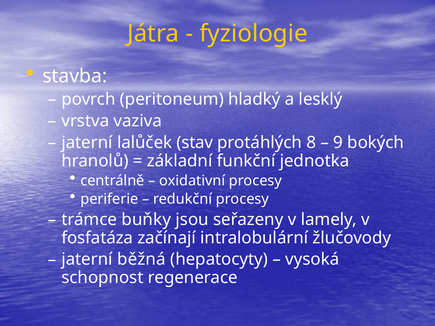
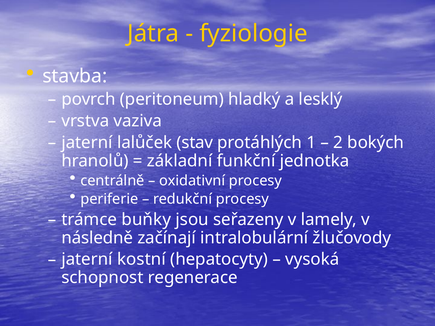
8: 8 -> 1
9: 9 -> 2
fosfatáza: fosfatáza -> následně
běžná: běžná -> kostní
